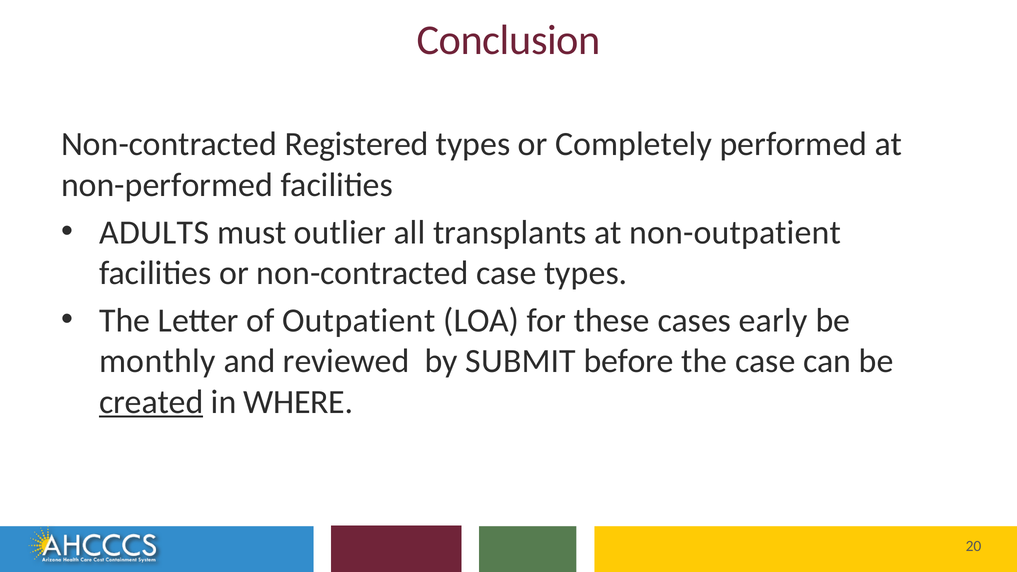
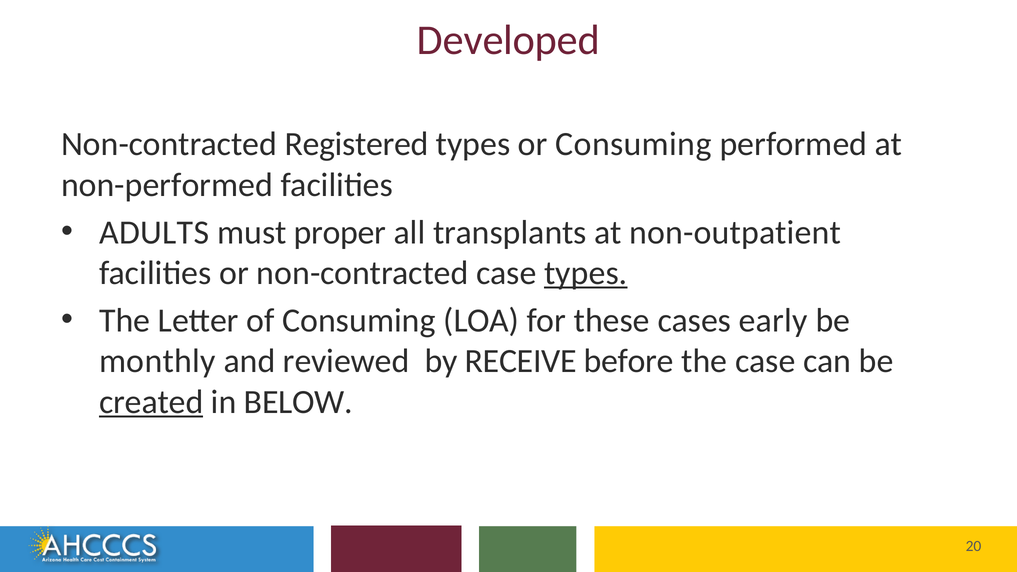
Conclusion: Conclusion -> Developed
or Completely: Completely -> Consuming
outlier: outlier -> proper
types at (586, 273) underline: none -> present
of Outpatient: Outpatient -> Consuming
SUBMIT: SUBMIT -> RECEIVE
WHERE: WHERE -> BELOW
